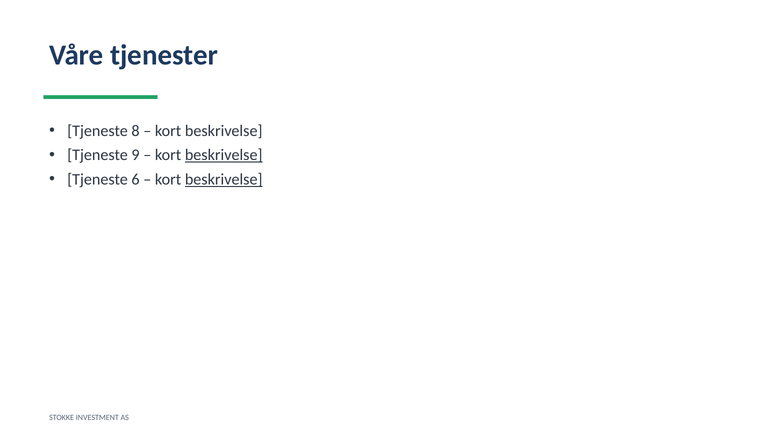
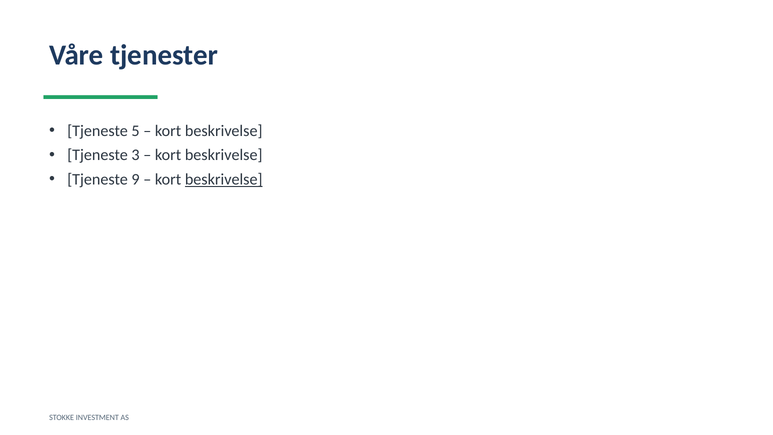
8: 8 -> 5
9: 9 -> 3
beskrivelse at (224, 155) underline: present -> none
6: 6 -> 9
